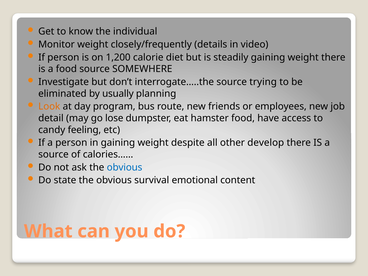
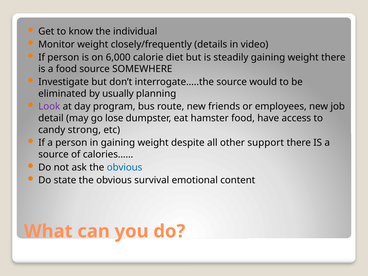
1,200: 1,200 -> 6,000
trying: trying -> would
Look colour: orange -> purple
feeling: feeling -> strong
develop: develop -> support
